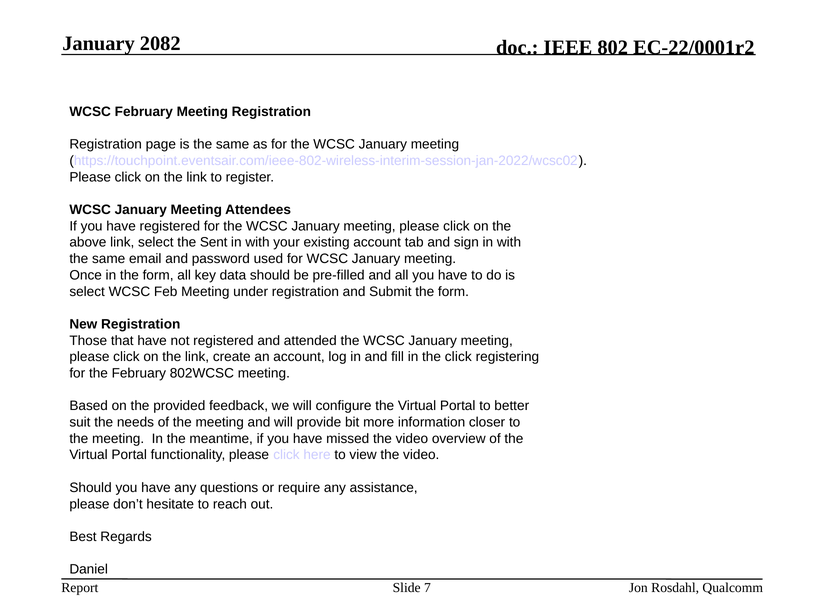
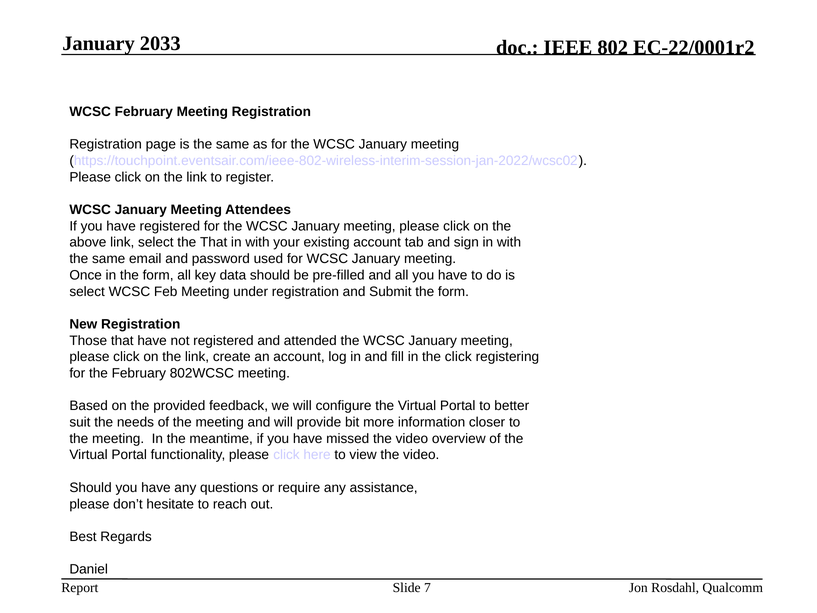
2082: 2082 -> 2033
the Sent: Sent -> That
